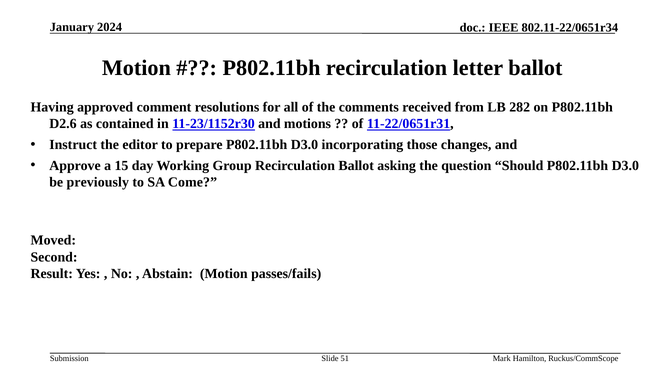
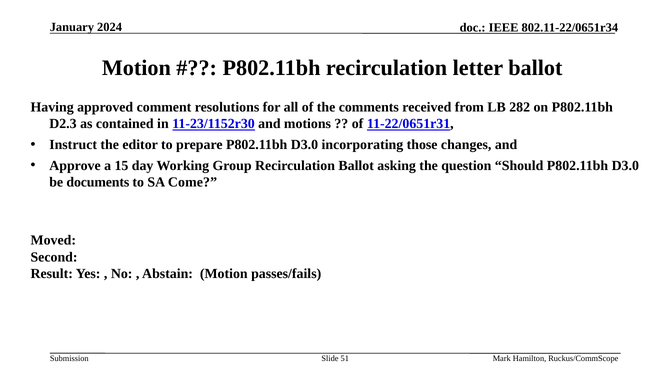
D2.6: D2.6 -> D2.3
previously: previously -> documents
